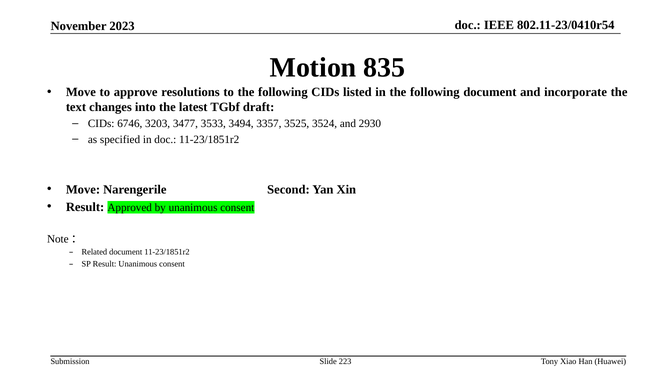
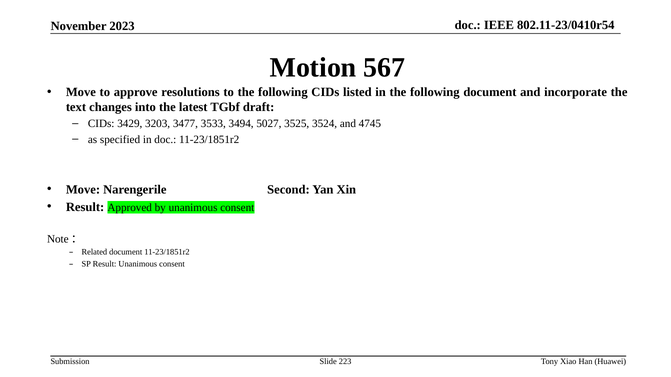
835: 835 -> 567
6746: 6746 -> 3429
3357: 3357 -> 5027
2930: 2930 -> 4745
